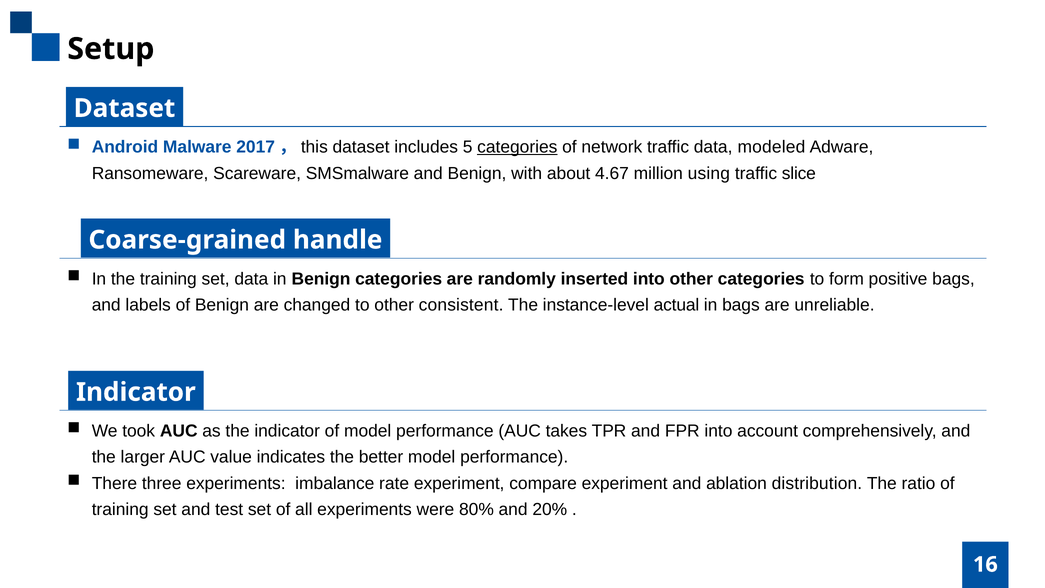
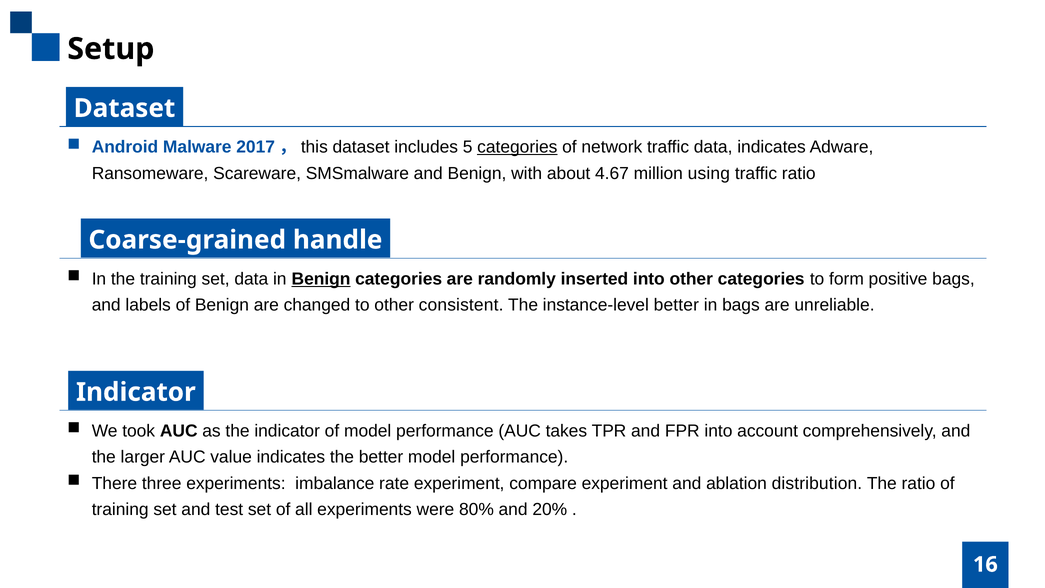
data modeled: modeled -> indicates
traffic slice: slice -> ratio
Benign at (321, 279) underline: none -> present
instance-level actual: actual -> better
